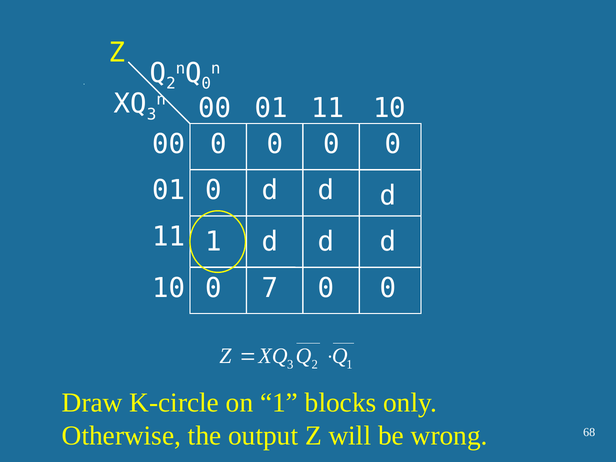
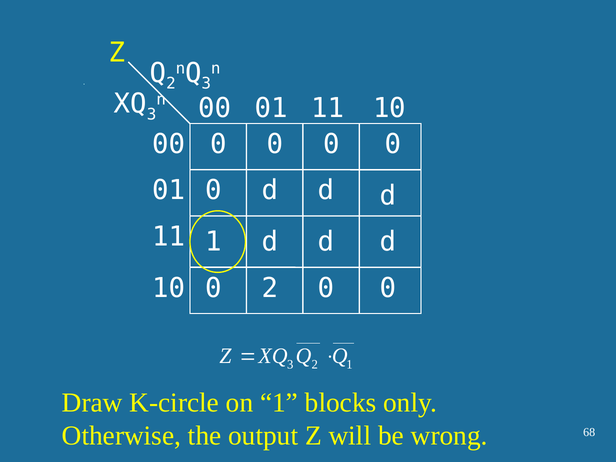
0 at (206, 84): 0 -> 3
0 7: 7 -> 2
